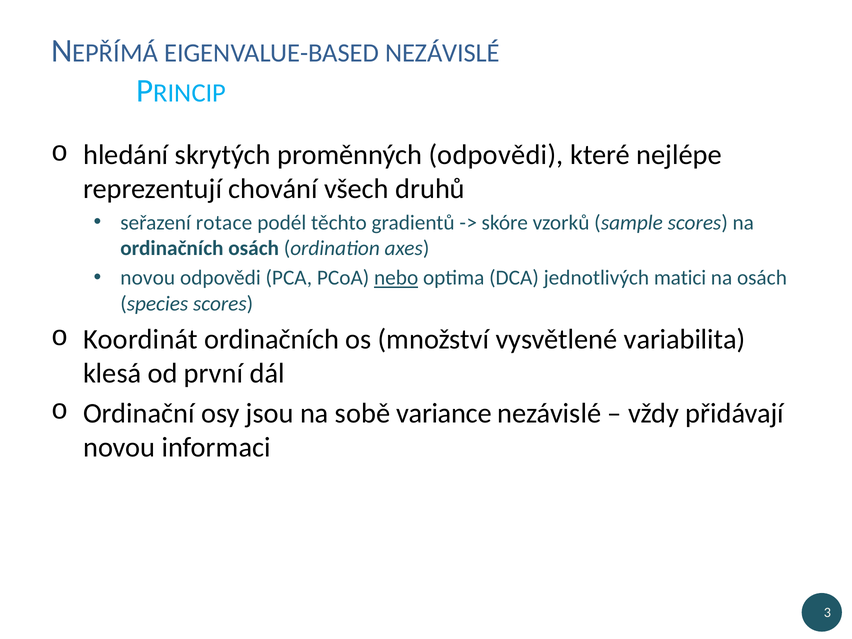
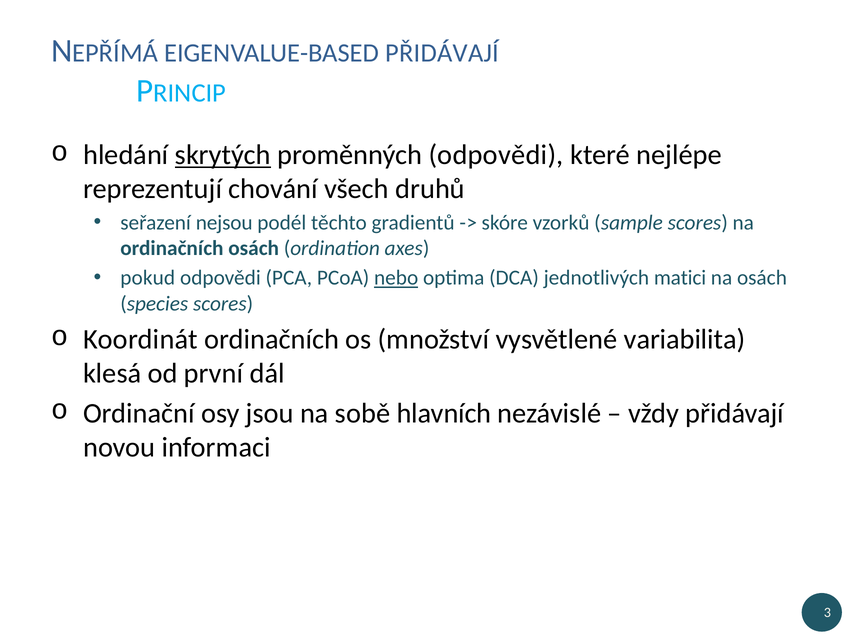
EIGENVALUE-BASED NEZÁVISLÉ: NEZÁVISLÉ -> PŘIDÁVAJÍ
skrytých underline: none -> present
rotace: rotace -> nejsou
novou at (148, 278): novou -> pokud
variance: variance -> hlavních
